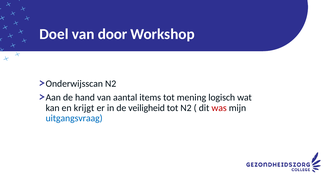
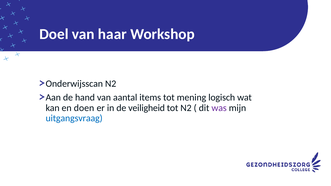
door: door -> haar
krijgt: krijgt -> doen
was colour: red -> purple
